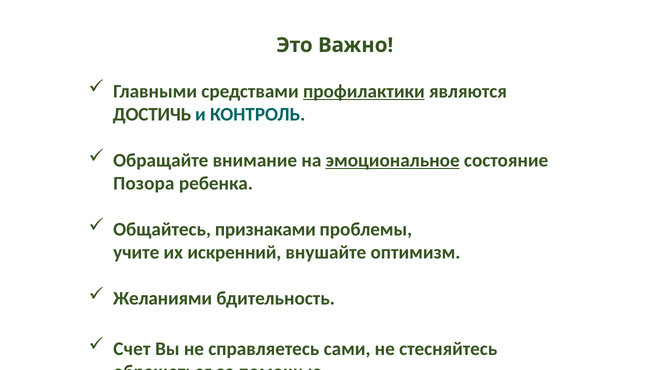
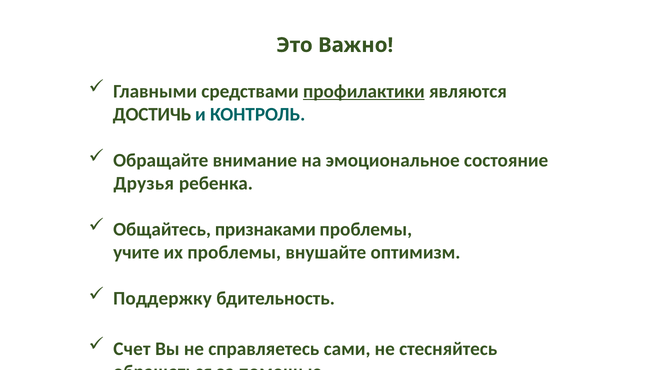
эмоциональное underline: present -> none
Позора: Позора -> Друзья
их искренний: искренний -> проблемы
Желаниями: Желаниями -> Поддержку
